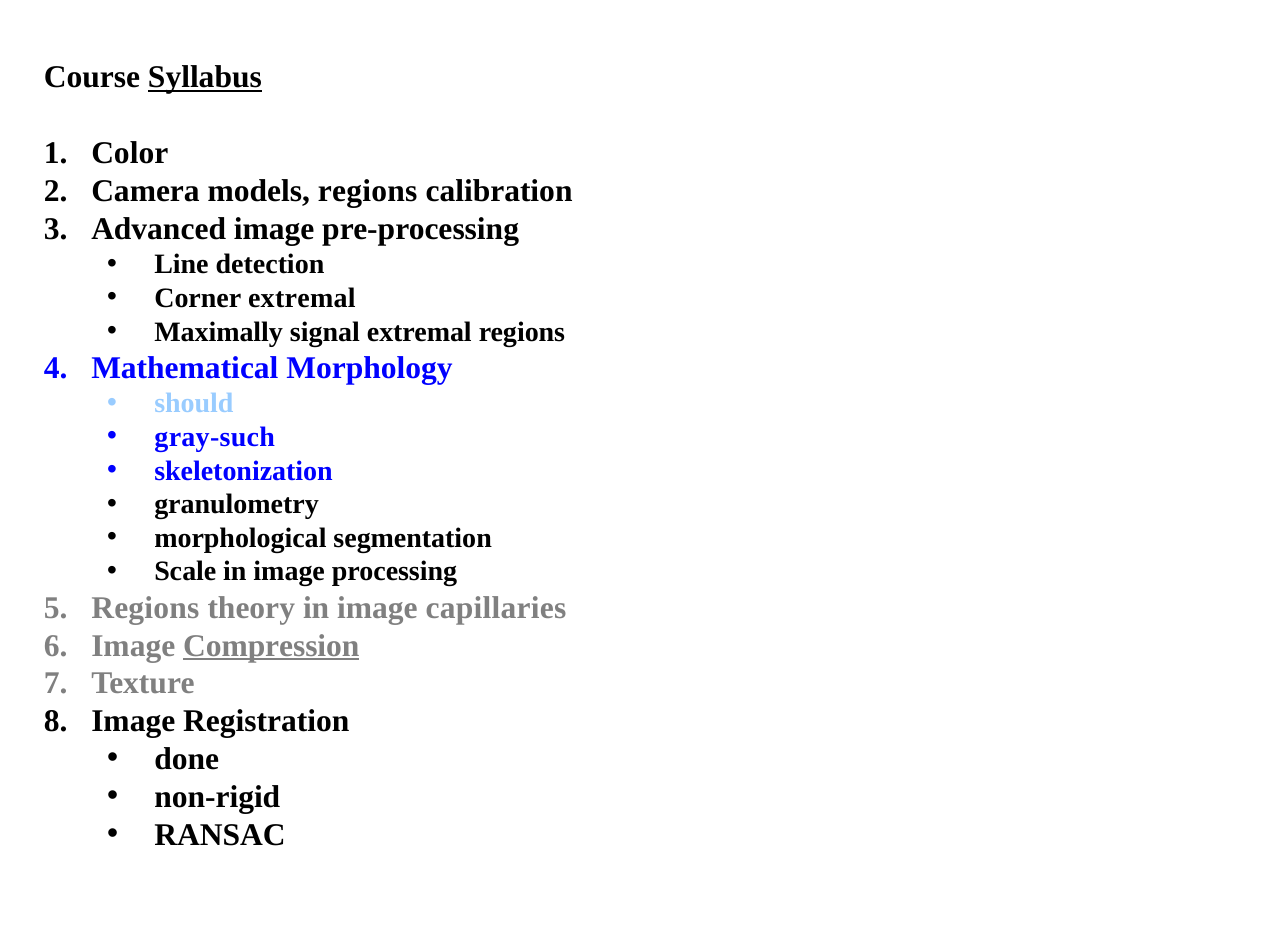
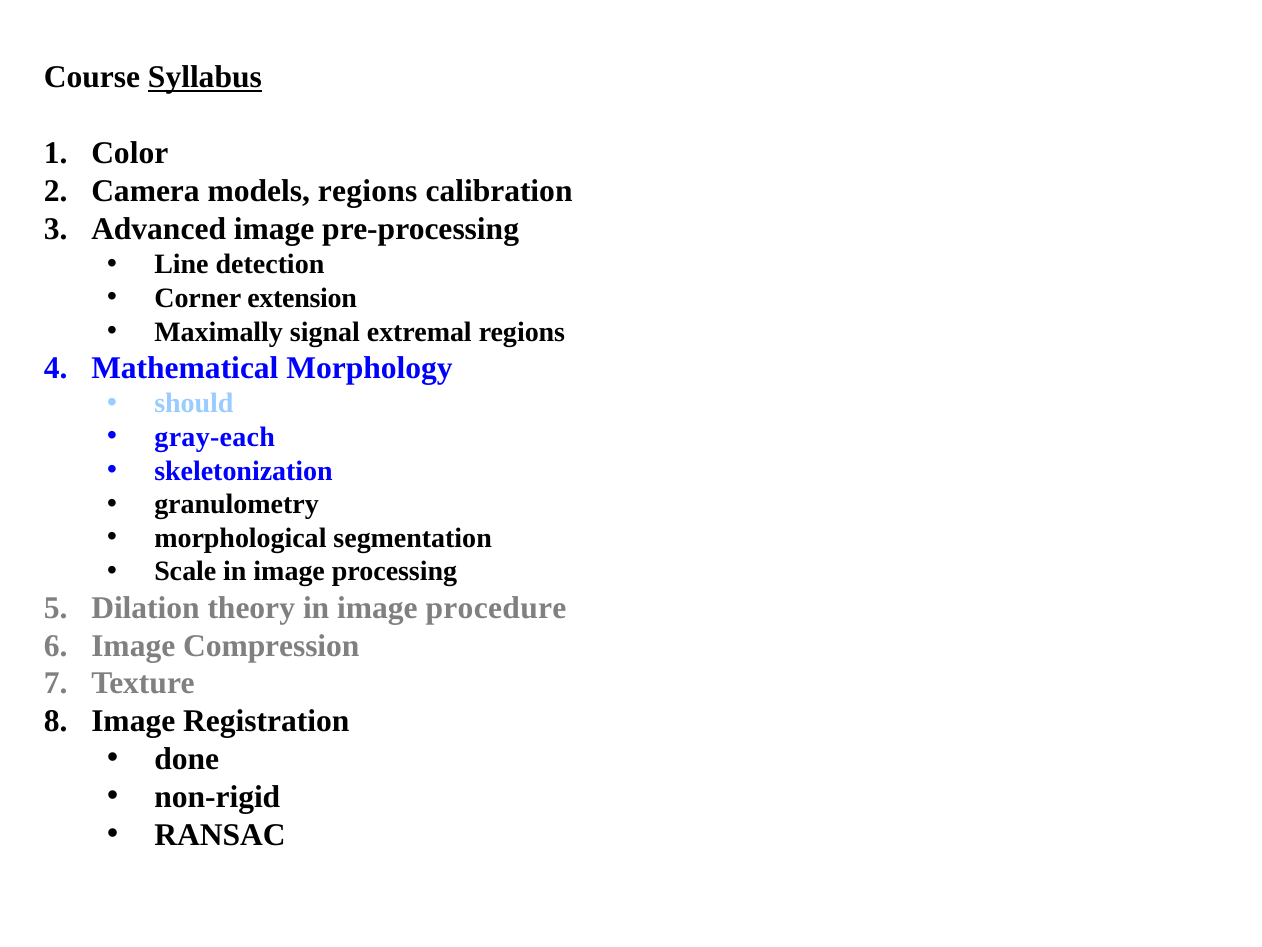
Corner extremal: extremal -> extension
gray-such: gray-such -> gray-each
Regions at (145, 607): Regions -> Dilation
capillaries: capillaries -> procedure
Compression underline: present -> none
